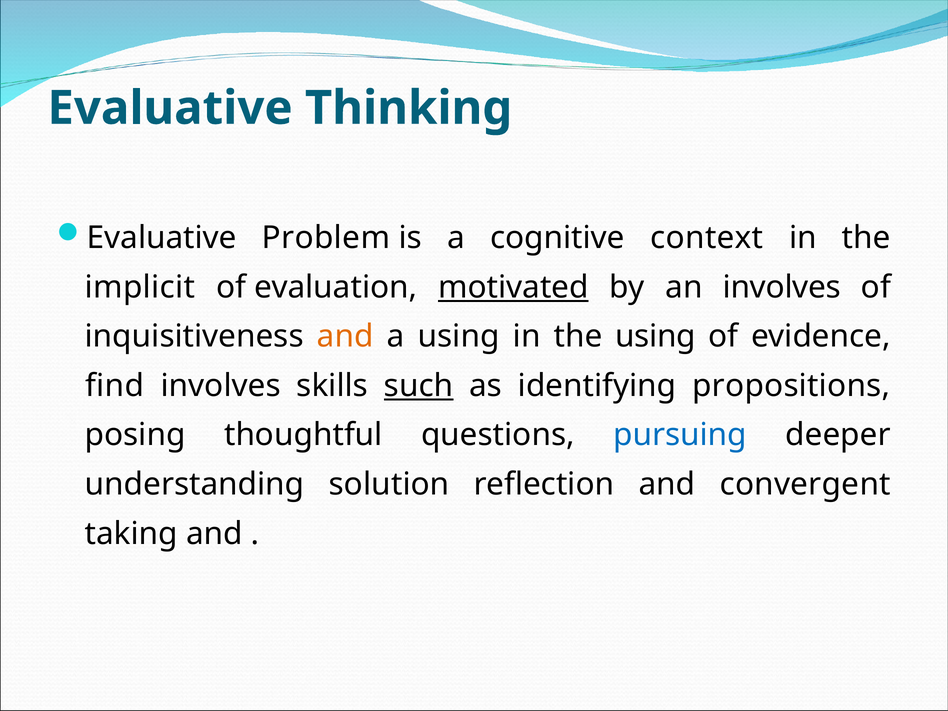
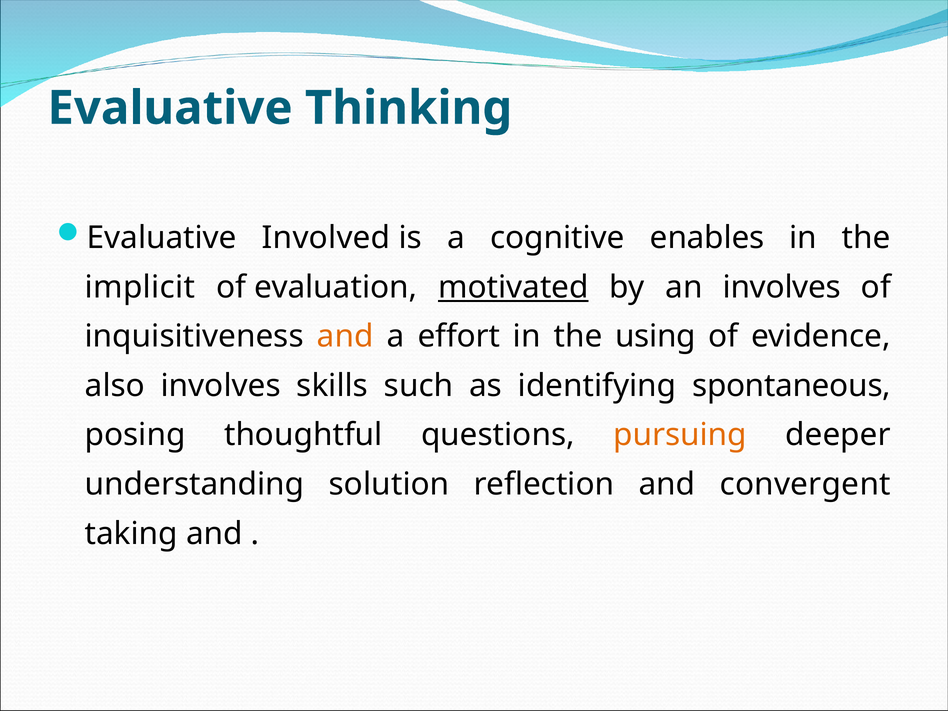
Problem: Problem -> Involved
context: context -> enables
a using: using -> effort
find: find -> also
such underline: present -> none
propositions: propositions -> spontaneous
pursuing colour: blue -> orange
